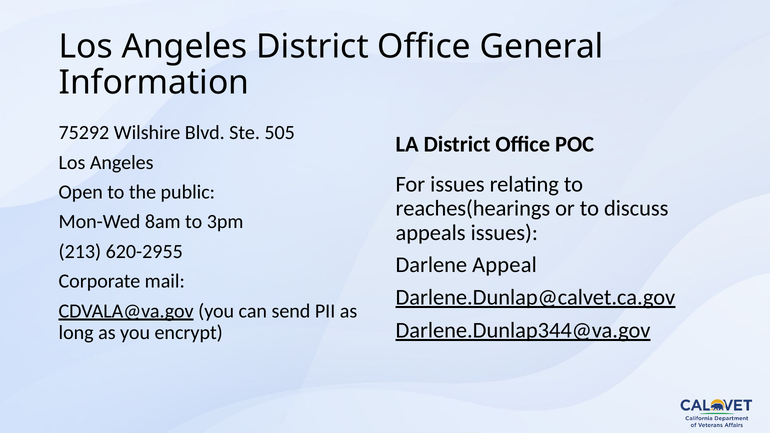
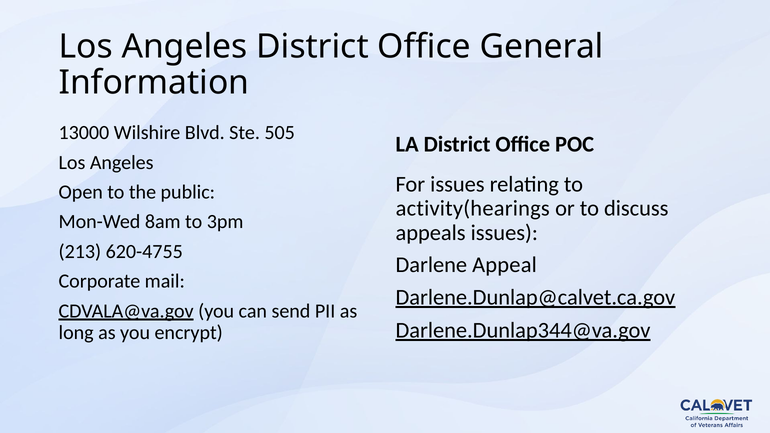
75292: 75292 -> 13000
reaches(hearings: reaches(hearings -> activity(hearings
620-2955: 620-2955 -> 620-4755
